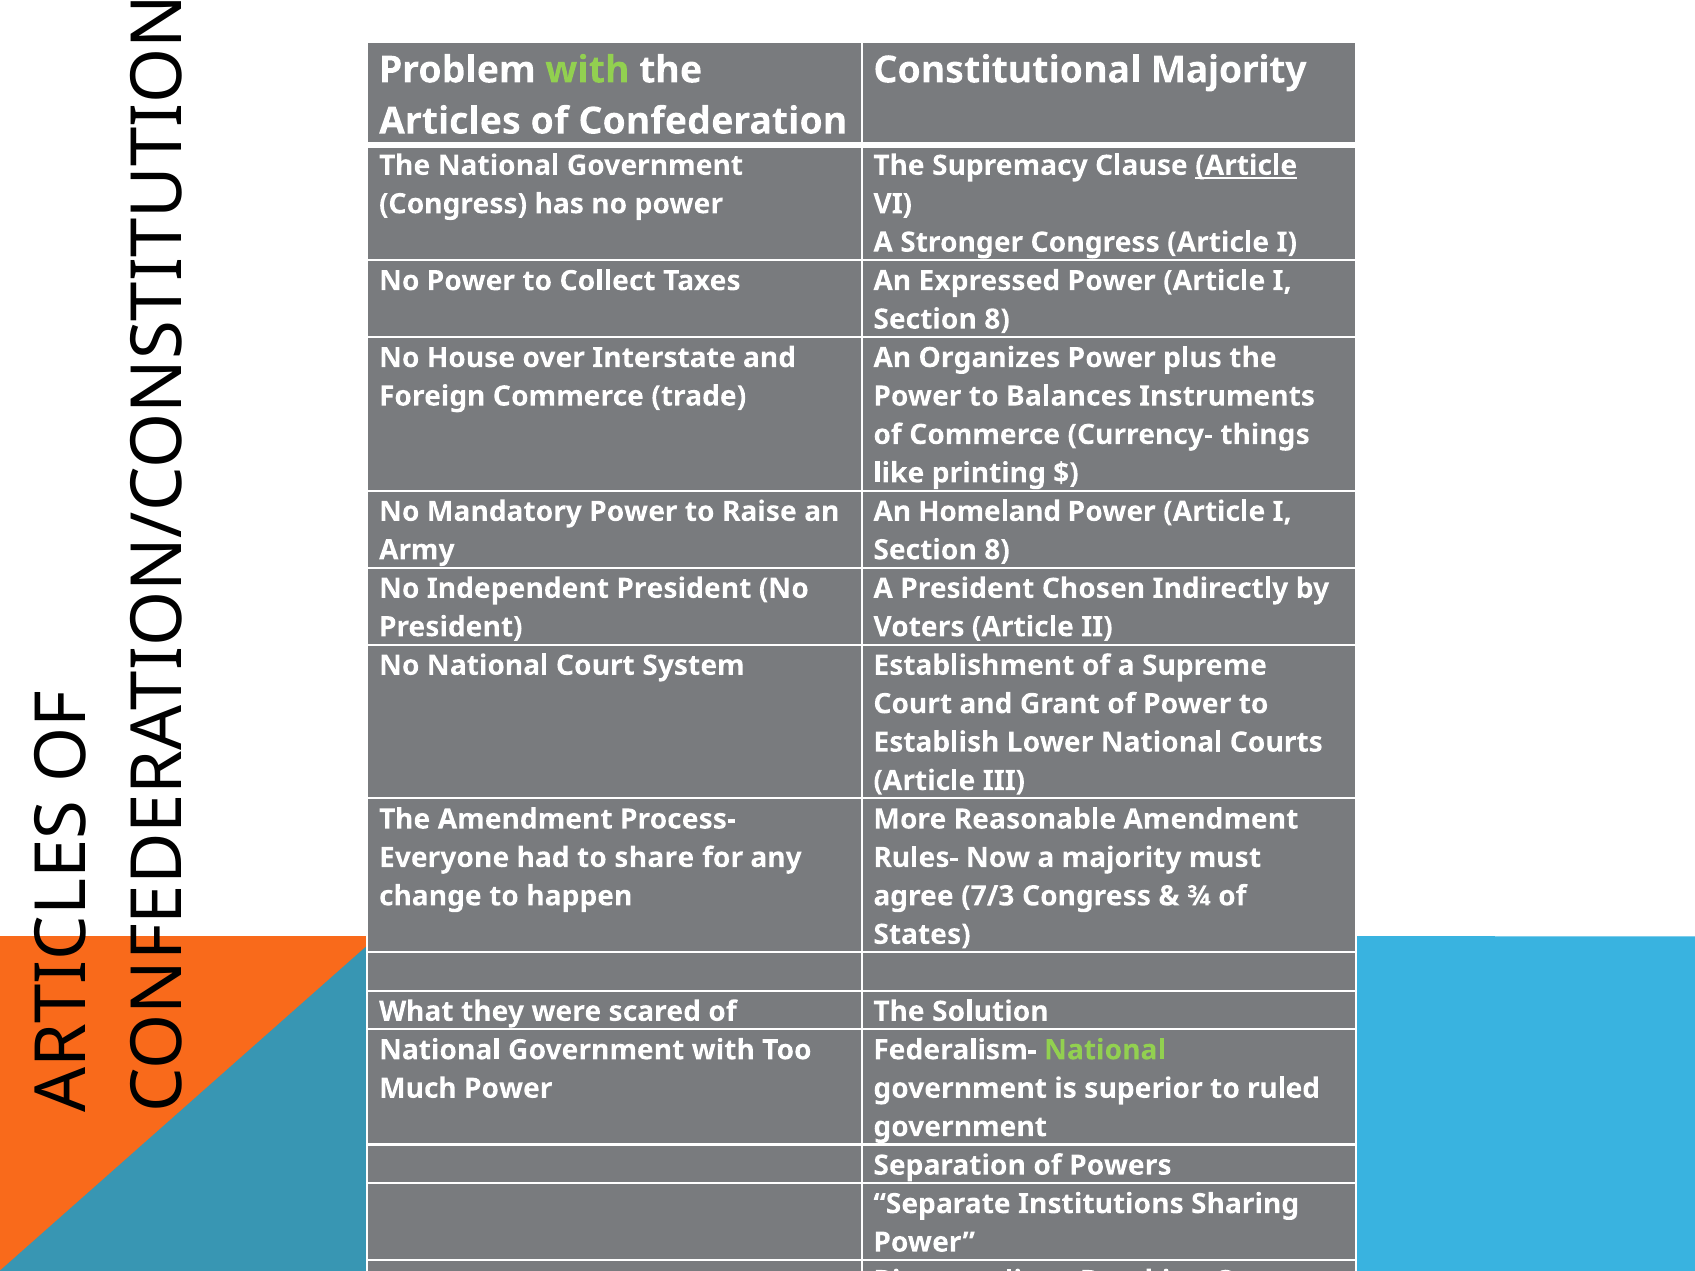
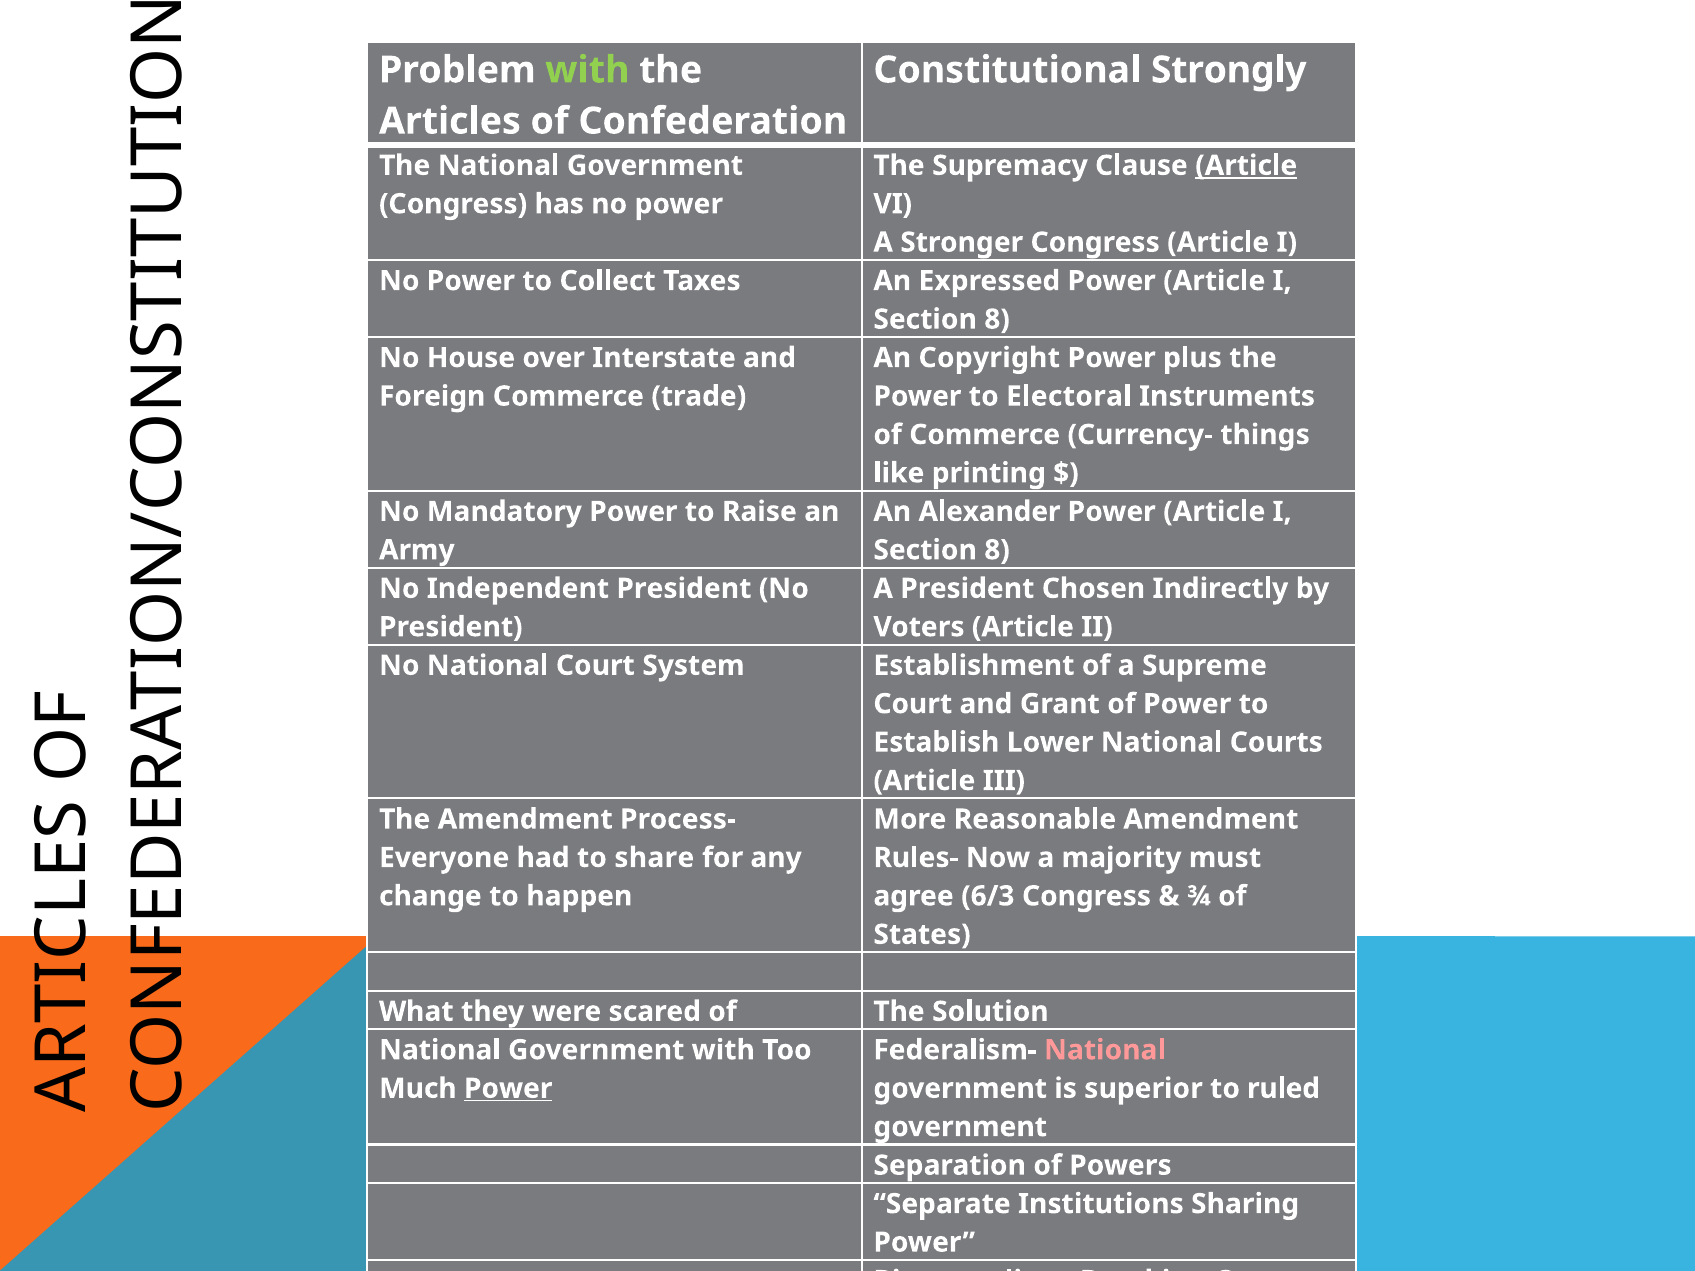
Constitutional Majority: Majority -> Strongly
Organizes: Organizes -> Copyright
to Balances: Balances -> Electoral
Homeland: Homeland -> Alexander
7/3: 7/3 -> 6/3
National at (1105, 1050) colour: light green -> pink
Power at (508, 1089) underline: none -> present
